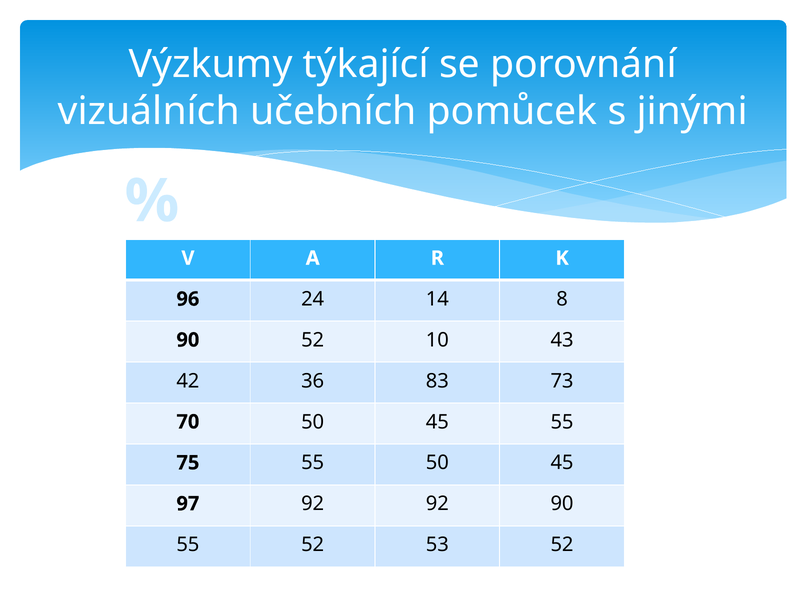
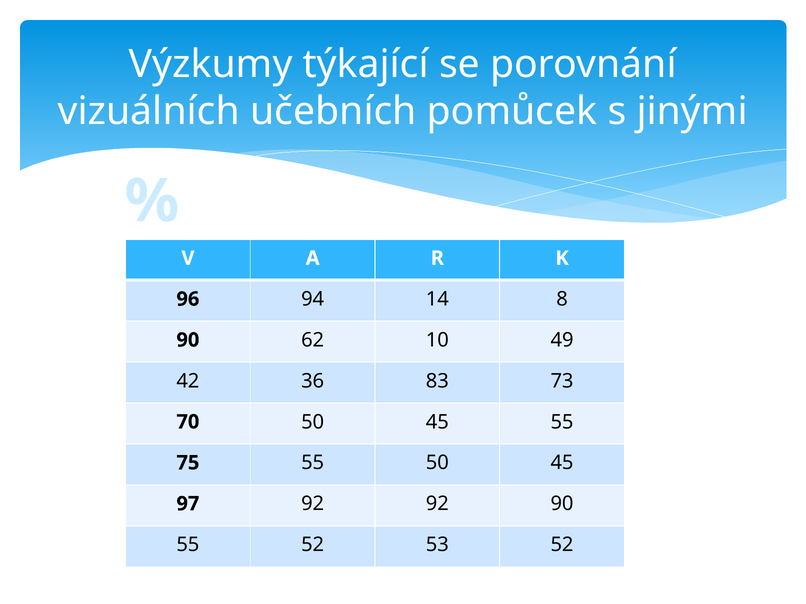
24: 24 -> 94
90 52: 52 -> 62
43: 43 -> 49
